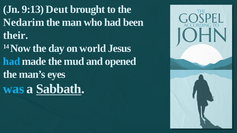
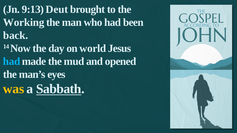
Nedarim: Nedarim -> Working
their: their -> back
was colour: light blue -> yellow
